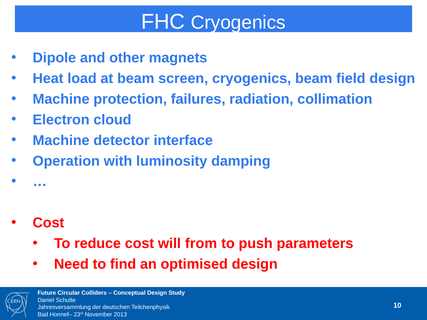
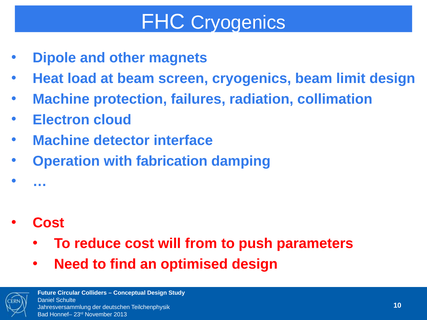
field: field -> limit
luminosity: luminosity -> fabrication
